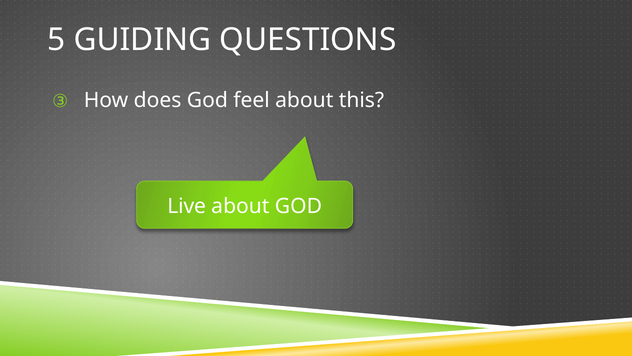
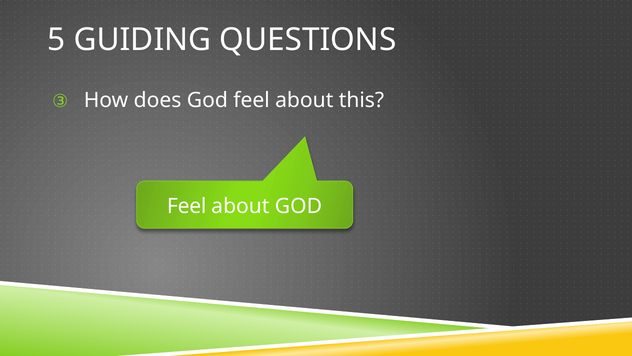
Live at (187, 206): Live -> Feel
